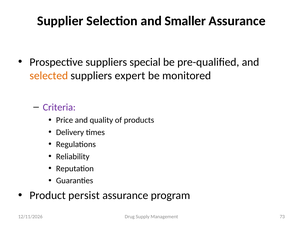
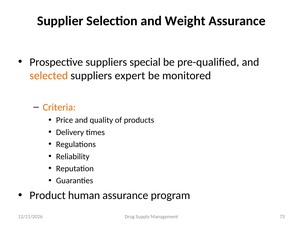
Smaller: Smaller -> Weight
Criteria colour: purple -> orange
persist: persist -> human
